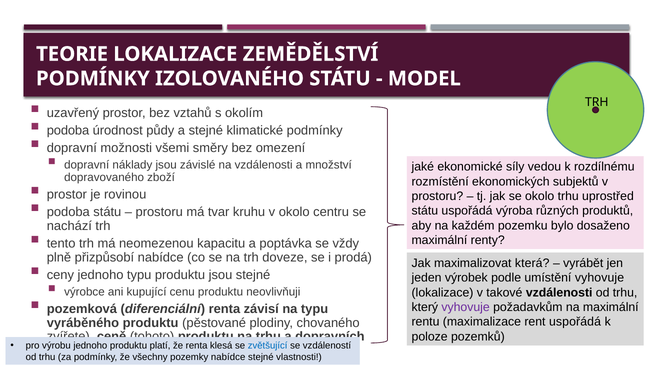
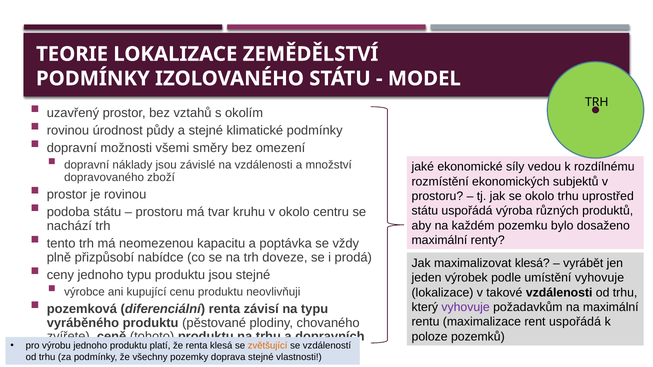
podoba at (68, 131): podoba -> rovinou
maximalizovat která: která -> klesá
zvětšující colour: blue -> orange
pozemky nabídce: nabídce -> doprava
